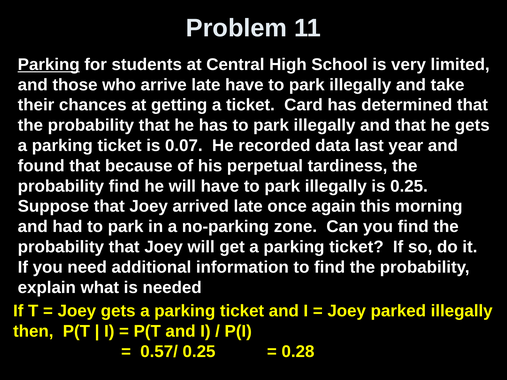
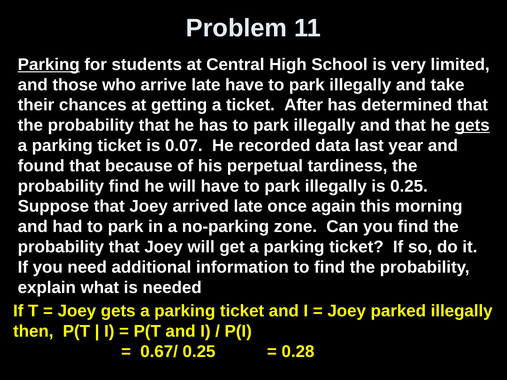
Card: Card -> After
gets at (472, 125) underline: none -> present
0.57/: 0.57/ -> 0.67/
